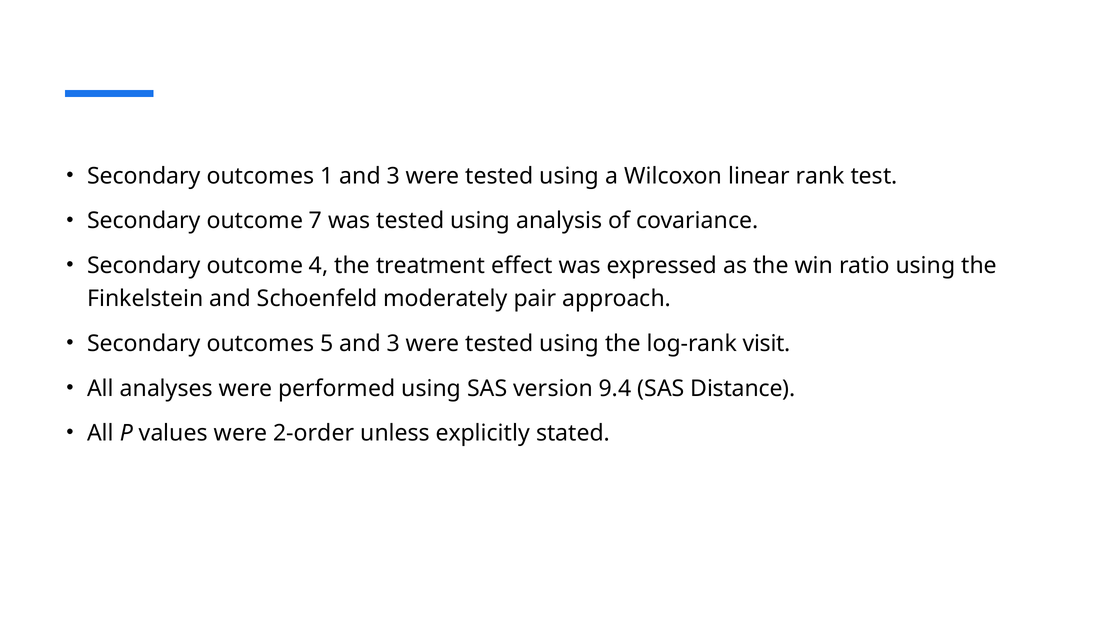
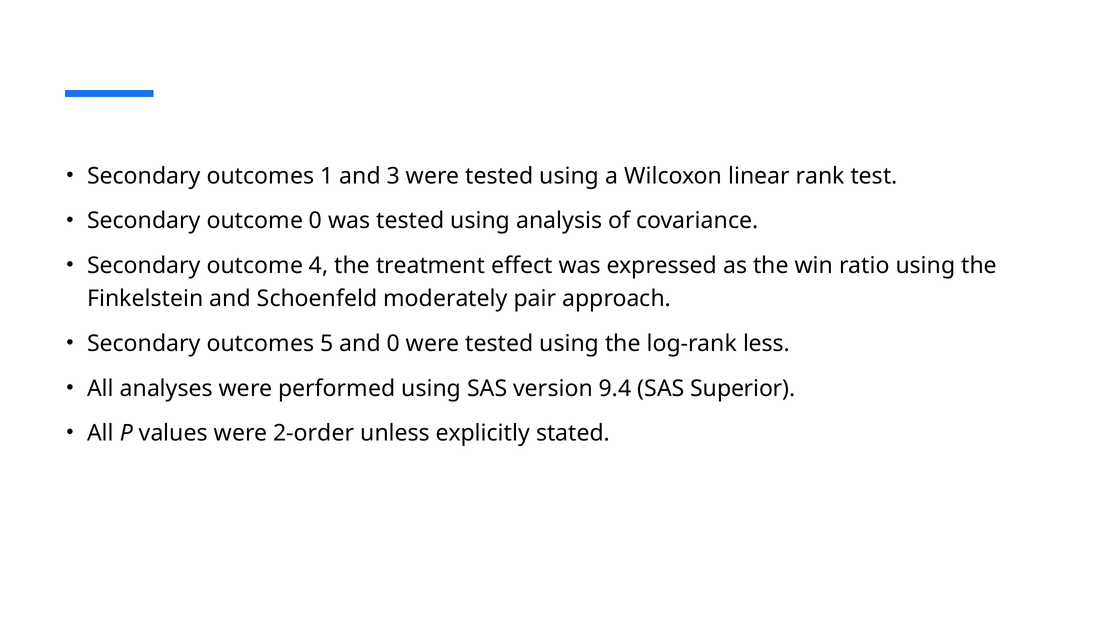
outcome 7: 7 -> 0
5 and 3: 3 -> 0
visit: visit -> less
Distance: Distance -> Superior
